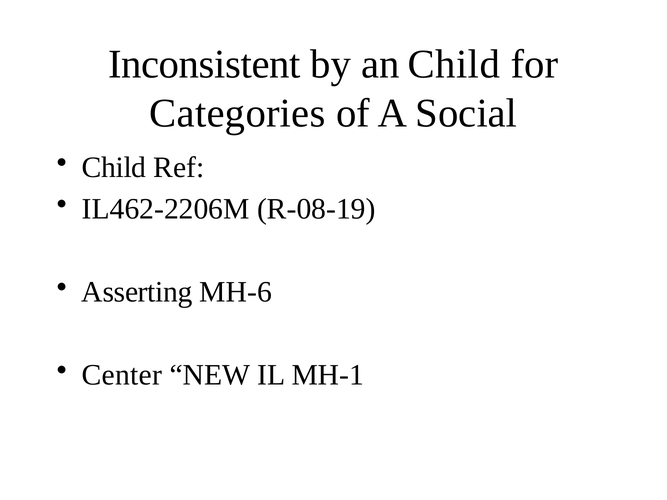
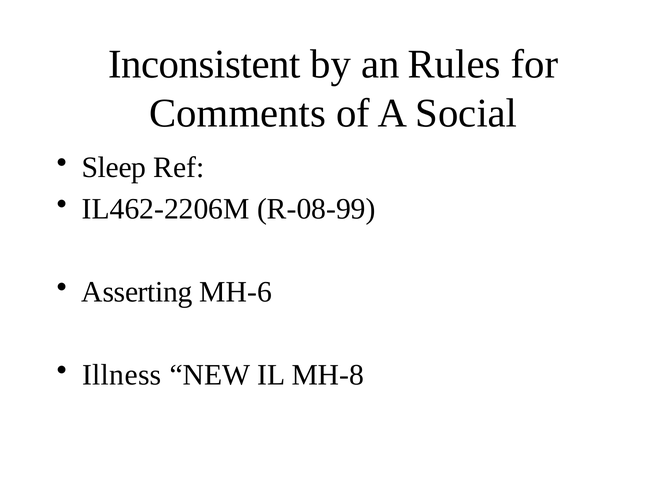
an Child: Child -> Rules
Categories: Categories -> Comments
Child at (114, 168): Child -> Sleep
R-08-19: R-08-19 -> R-08-99
Center: Center -> Illness
MH-1: MH-1 -> MH-8
